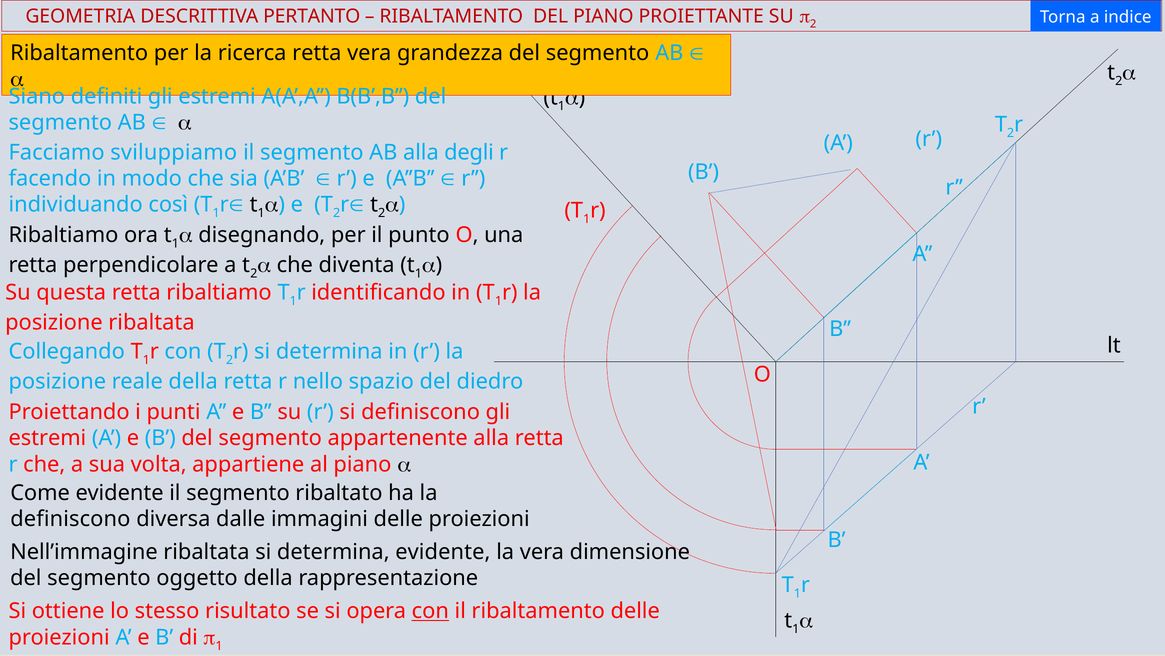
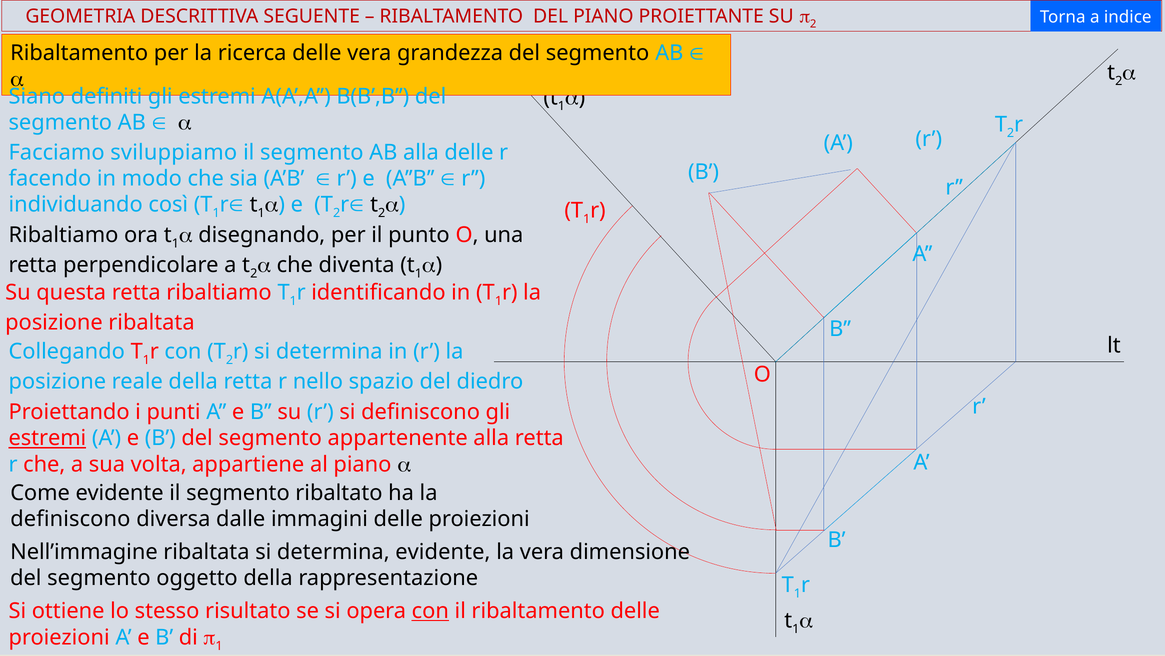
PERTANTO: PERTANTO -> SEGUENTE
ricerca retta: retta -> delle
alla degli: degli -> delle
estremi at (47, 438) underline: none -> present
